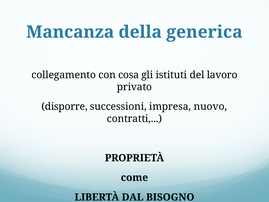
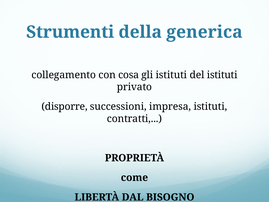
Mancanza: Mancanza -> Strumenti
del lavoro: lavoro -> istituti
impresa nuovo: nuovo -> istituti
